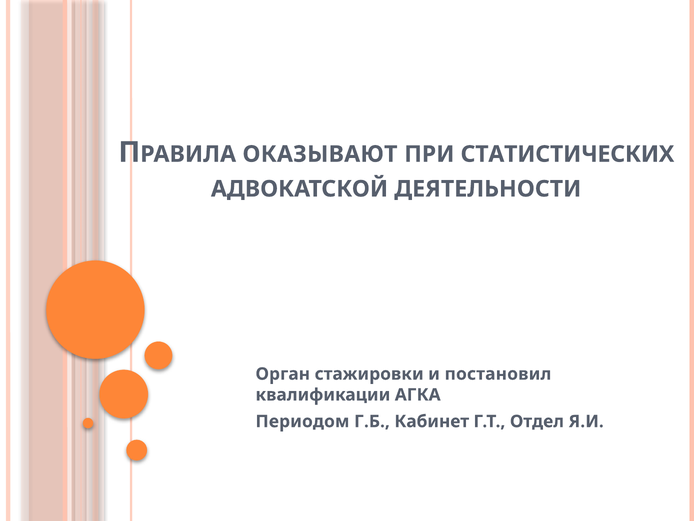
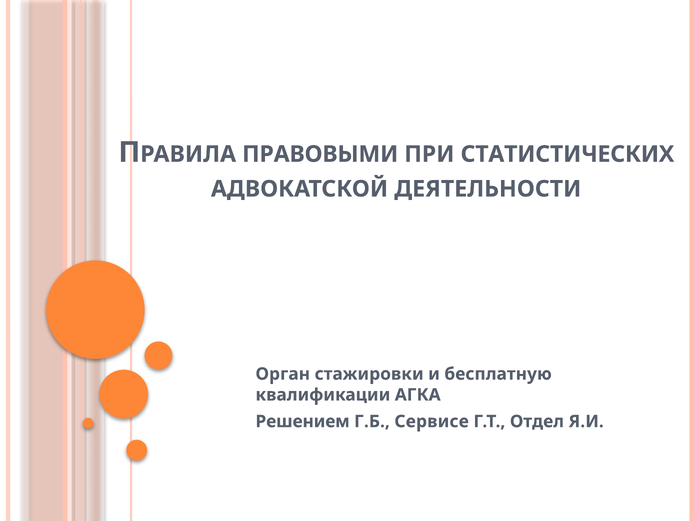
ОКАЗЫВАЮТ: ОКАЗЫВАЮТ -> ПРАВОВЫМИ
постановил: постановил -> бесплатную
Периодом: Периодом -> Решением
Кабинет: Кабинет -> Сервисе
